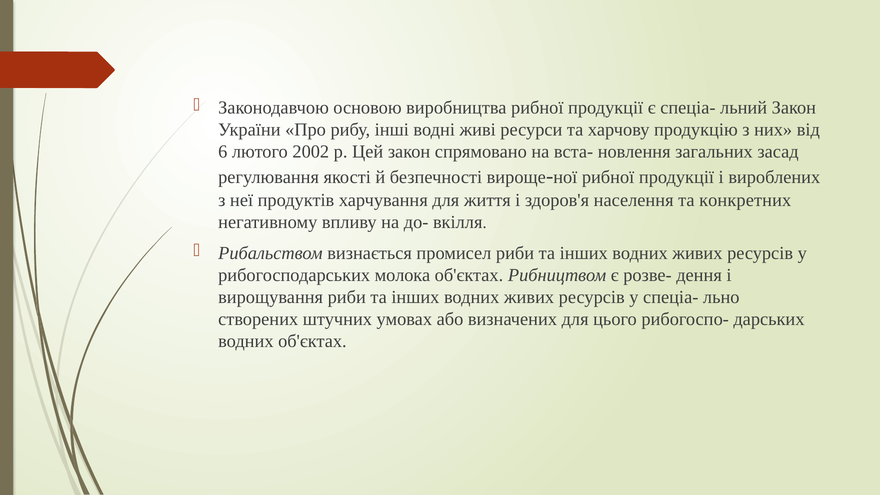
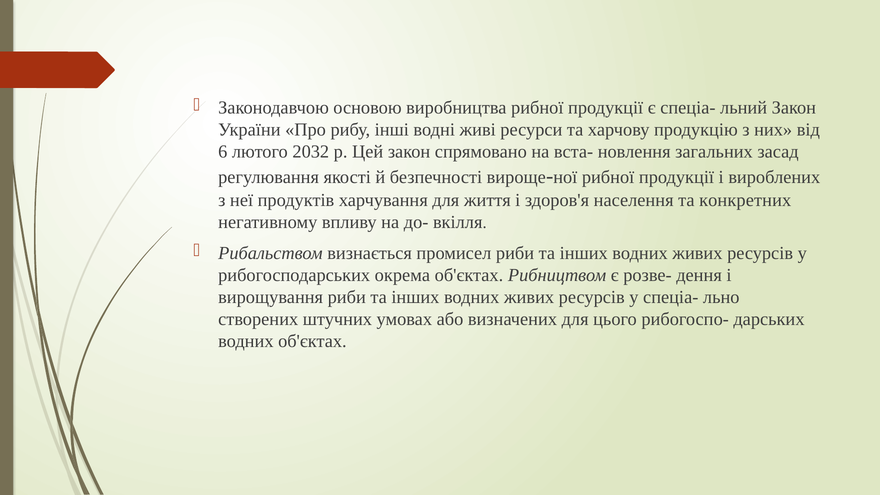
2002: 2002 -> 2032
молока: молока -> окрема
